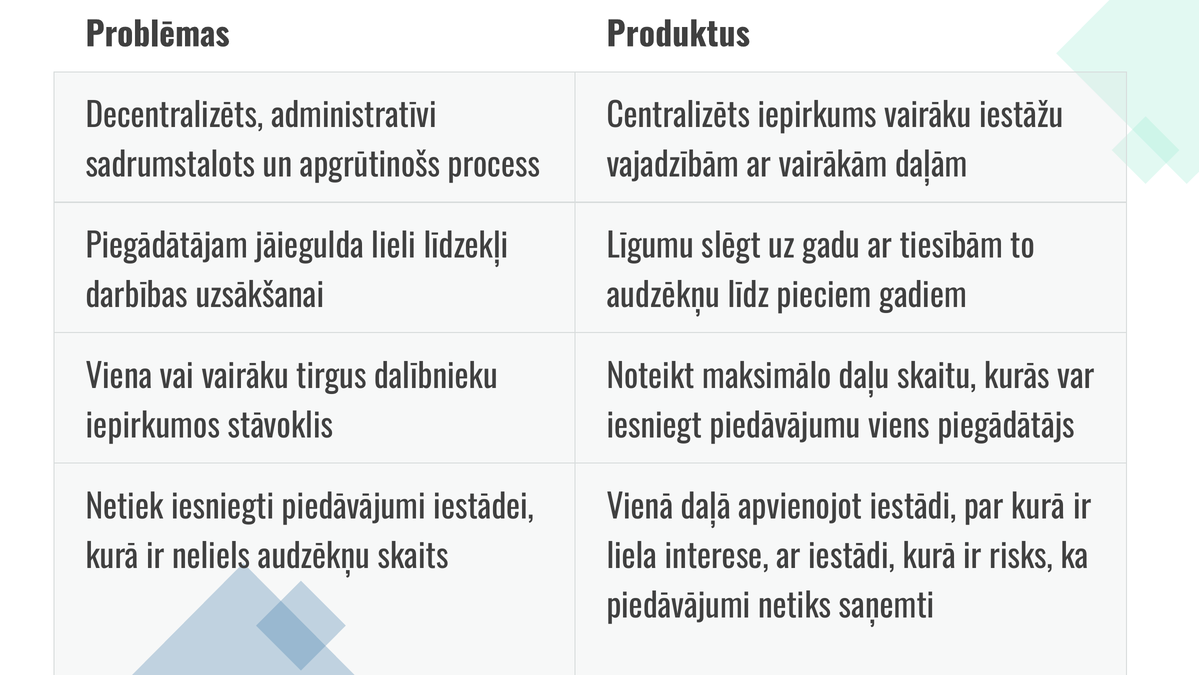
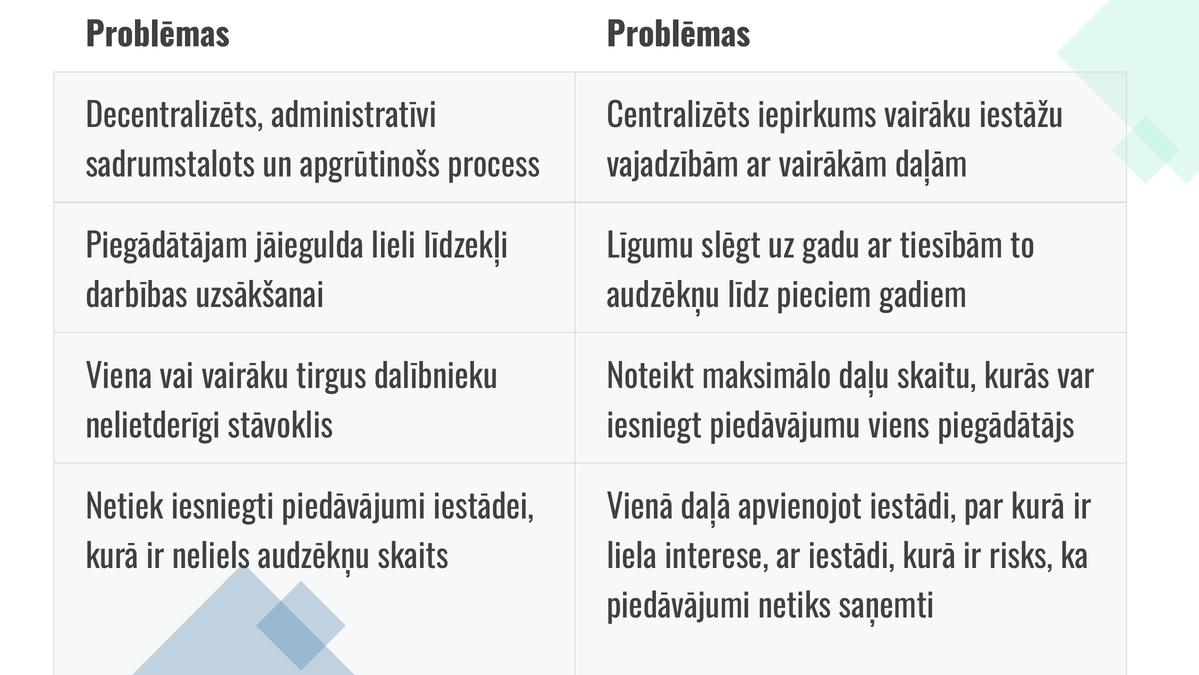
Problēmas Produktus: Produktus -> Problēmas
iepirkumos: iepirkumos -> nelietderīgi
